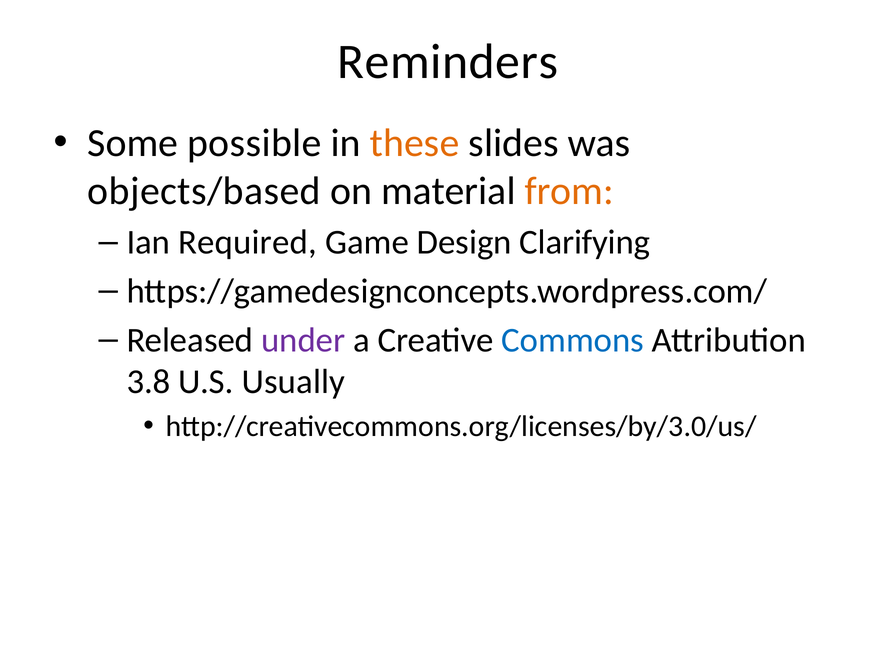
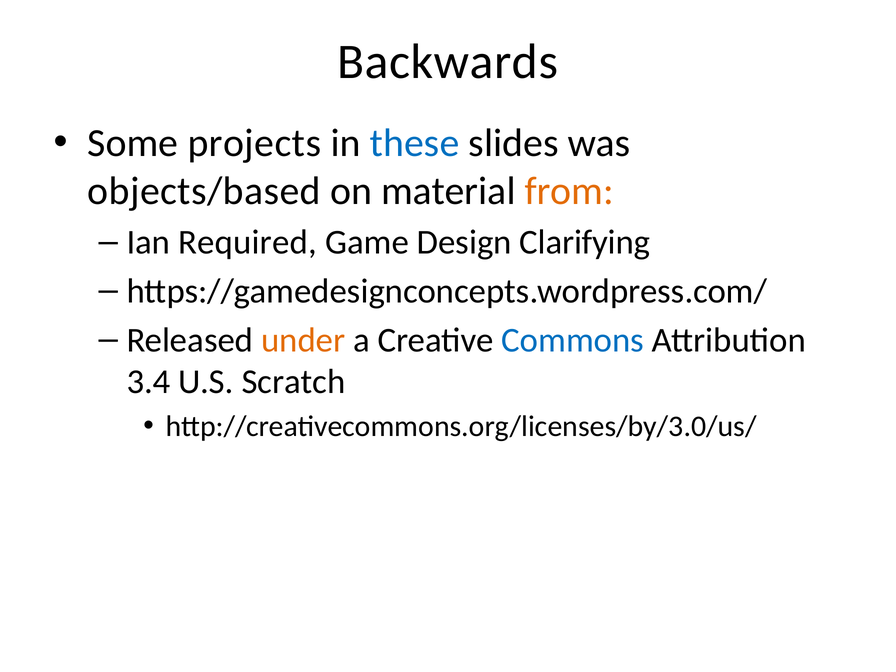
Reminders: Reminders -> Backwards
possible: possible -> projects
these colour: orange -> blue
under colour: purple -> orange
3.8: 3.8 -> 3.4
Usually: Usually -> Scratch
